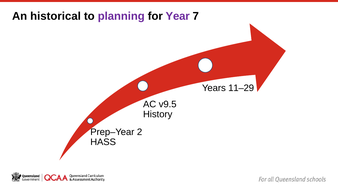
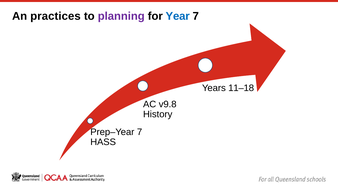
historical: historical -> practices
Year colour: purple -> blue
11–29: 11–29 -> 11–18
v9.5: v9.5 -> v9.8
Prep–Year 2: 2 -> 7
